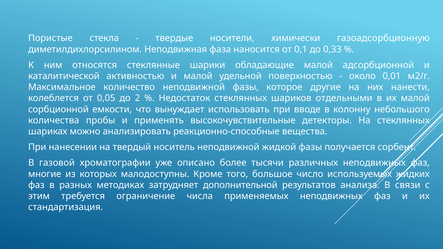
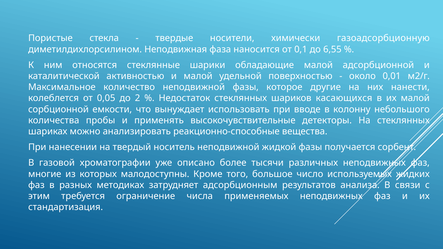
0,33: 0,33 -> 6,55
отдельными: отдельными -> касающихся
дополнительной: дополнительной -> адсорбционным
